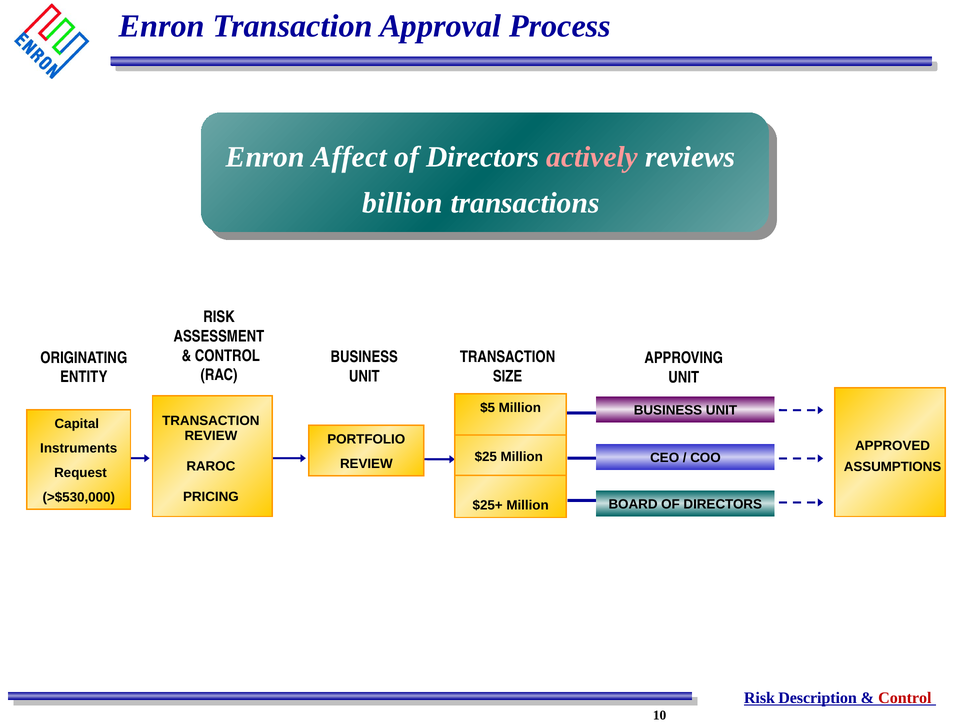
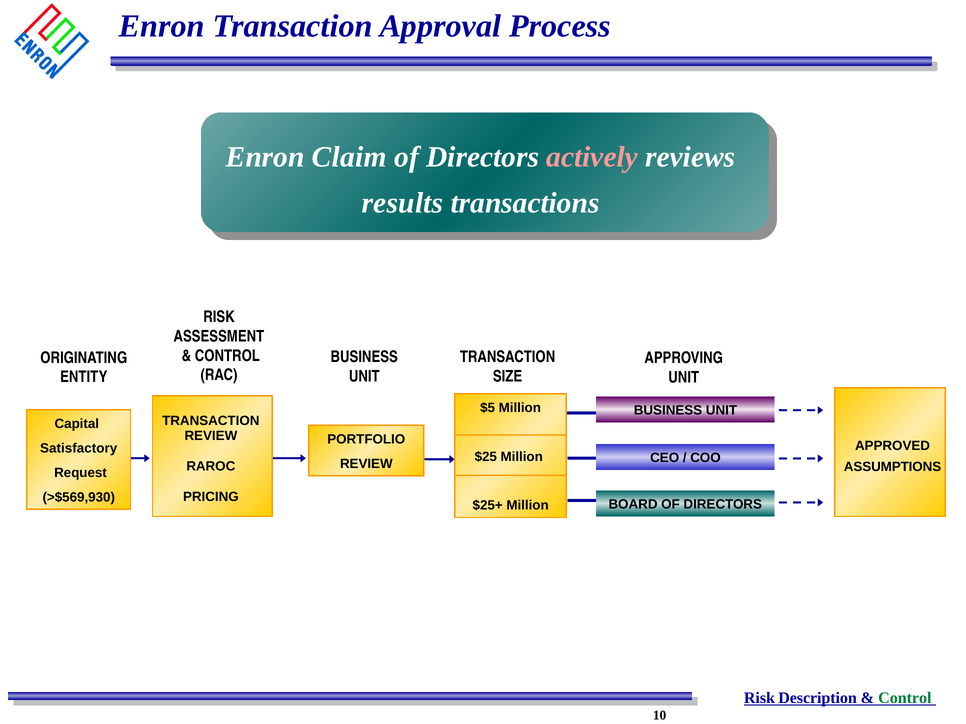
Affect: Affect -> Claim
billion: billion -> results
Instruments: Instruments -> Satisfactory
>$530,000: >$530,000 -> >$569,930
Control at (905, 698) colour: red -> green
